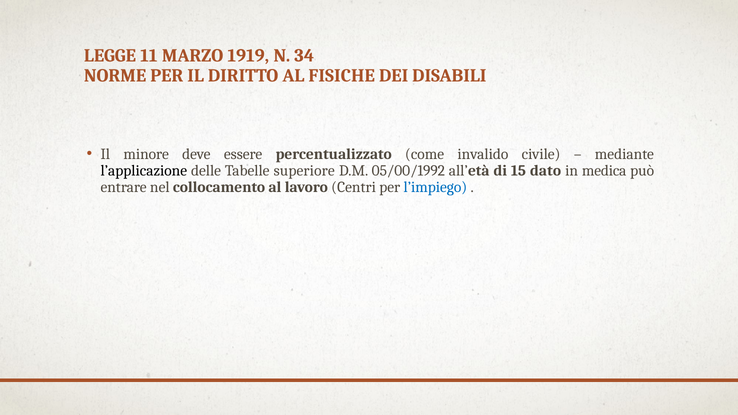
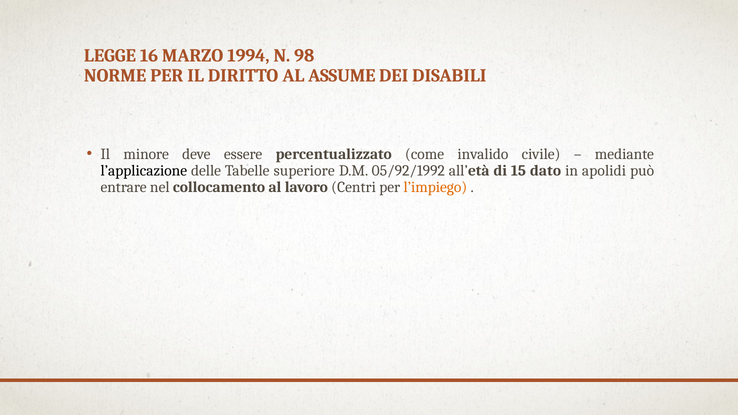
11: 11 -> 16
1919: 1919 -> 1994
34: 34 -> 98
FISICHE: FISICHE -> ASSUME
05/00/1992: 05/00/1992 -> 05/92/1992
medica: medica -> apolidi
l’impiego colour: blue -> orange
